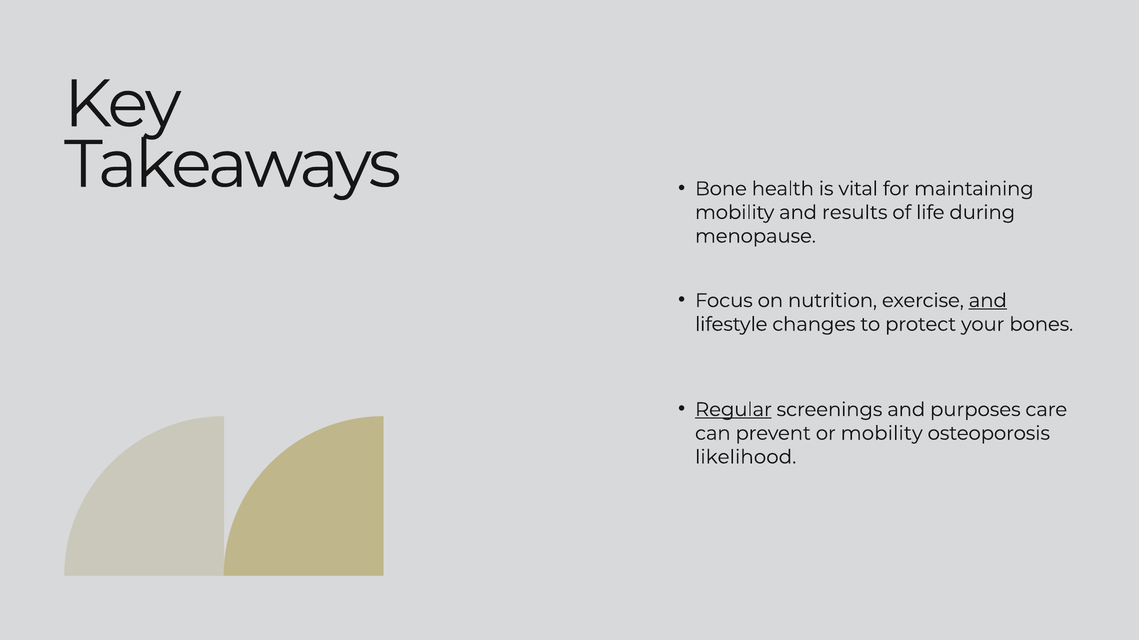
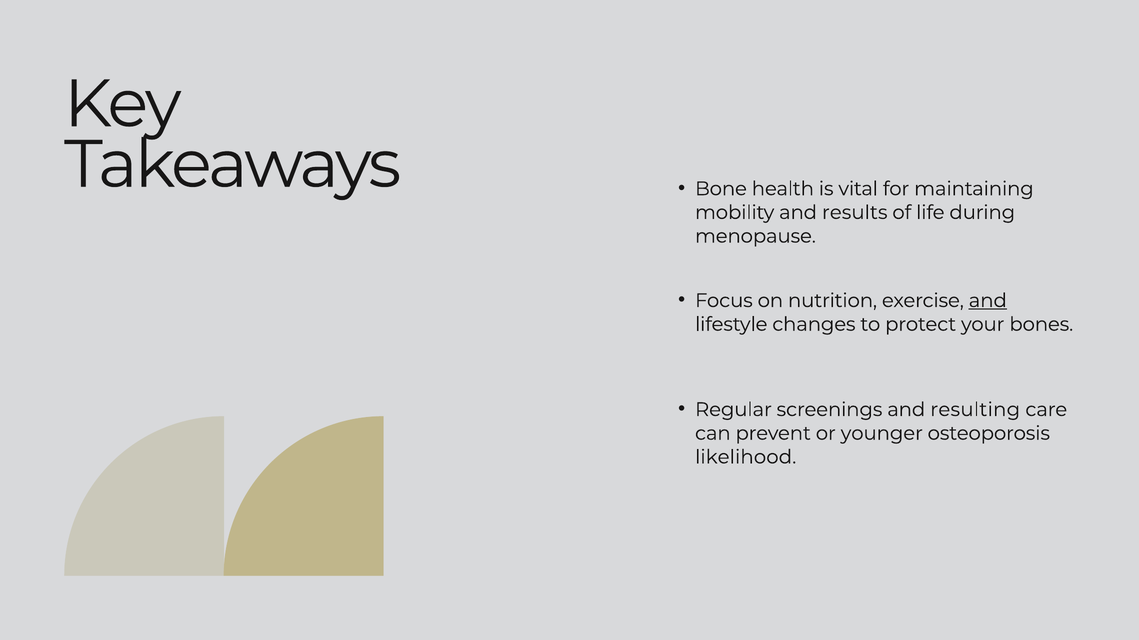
Regular underline: present -> none
purposes: purposes -> resulting
or mobility: mobility -> younger
